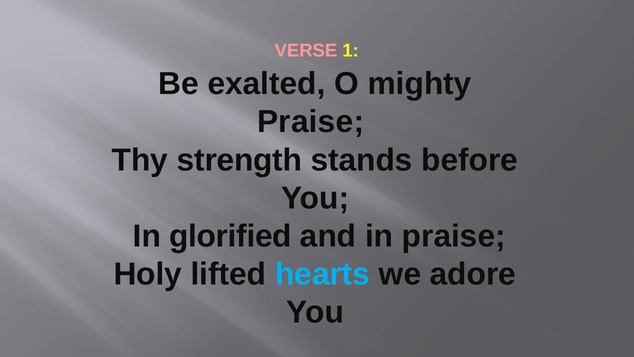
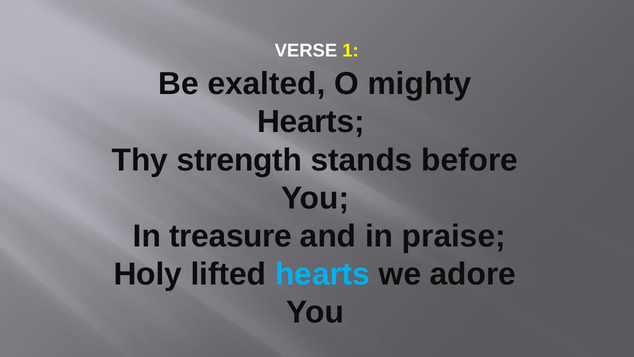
VERSE colour: pink -> white
Praise at (311, 122): Praise -> Hearts
glorified: glorified -> treasure
